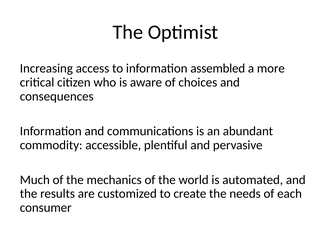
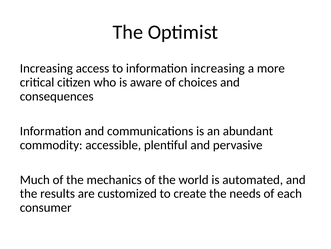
information assembled: assembled -> increasing
